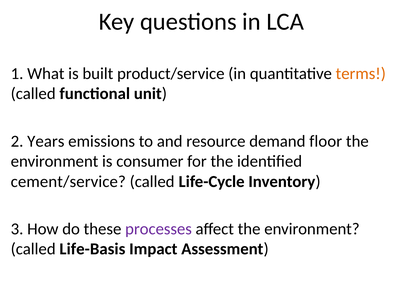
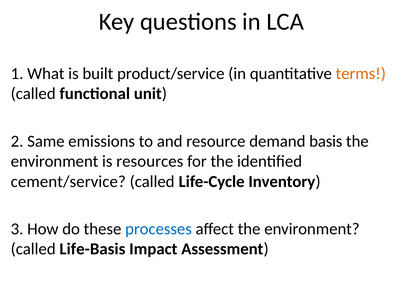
Years: Years -> Same
floor: floor -> basis
consumer: consumer -> resources
processes colour: purple -> blue
